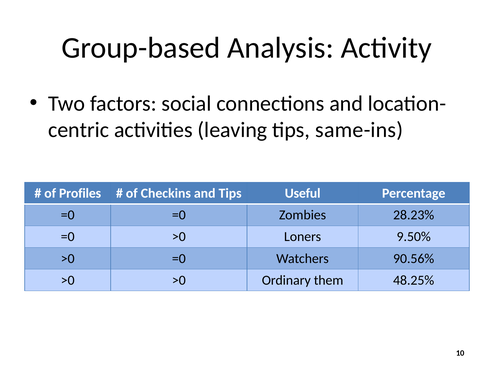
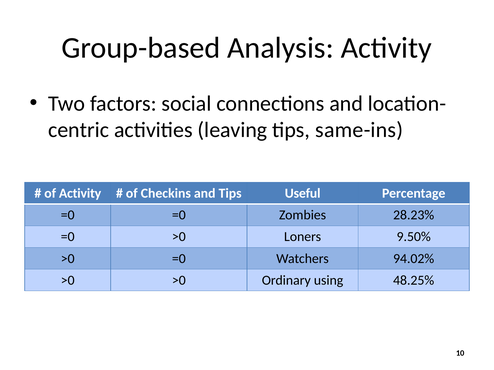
of Profiles: Profiles -> Activity
90.56%: 90.56% -> 94.02%
them: them -> using
